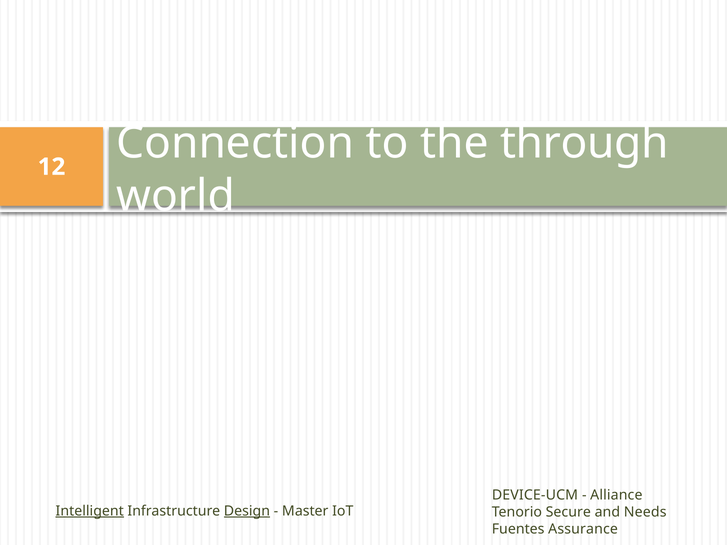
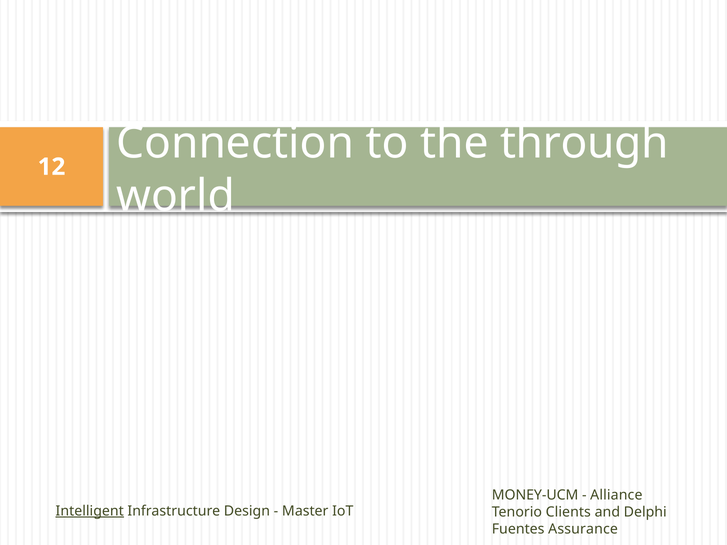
DEVICE-UCM: DEVICE-UCM -> MONEY-UCM
Design underline: present -> none
Secure: Secure -> Clients
Needs: Needs -> Delphi
